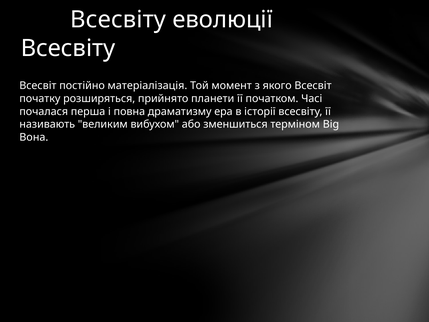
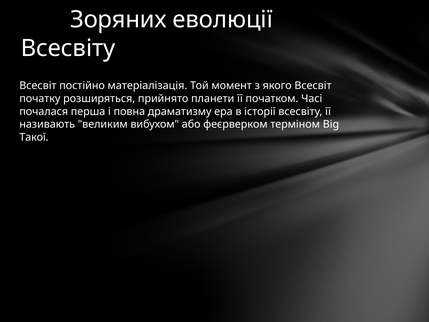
Всесвіту at (118, 20): Всесвіту -> Зоряних
зменшиться: зменшиться -> феєрверком
Вона: Вона -> Такої
